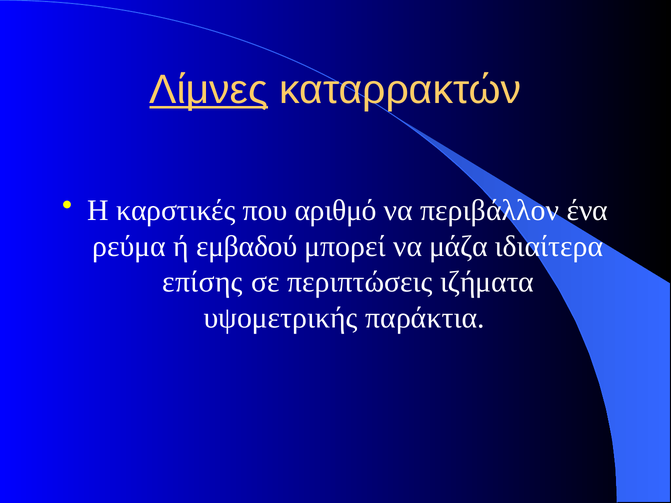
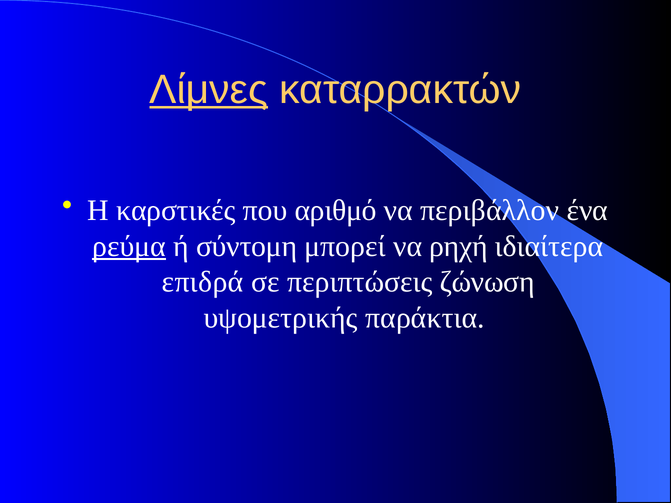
ρεύμα underline: none -> present
εμβαδού: εμβαδού -> σύντομη
μάζα: μάζα -> ρηχή
επίσης: επίσης -> επιδρά
ιζήματα: ιζήματα -> ζώνωση
